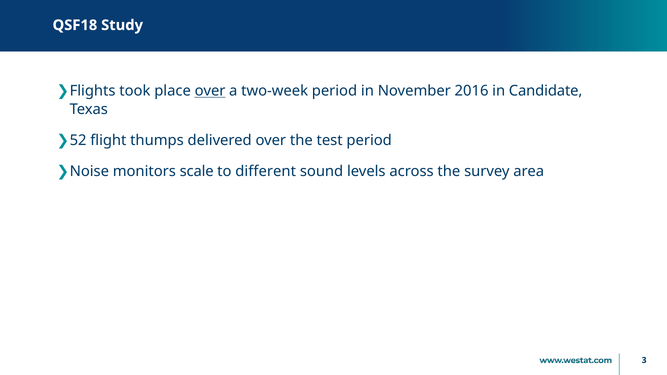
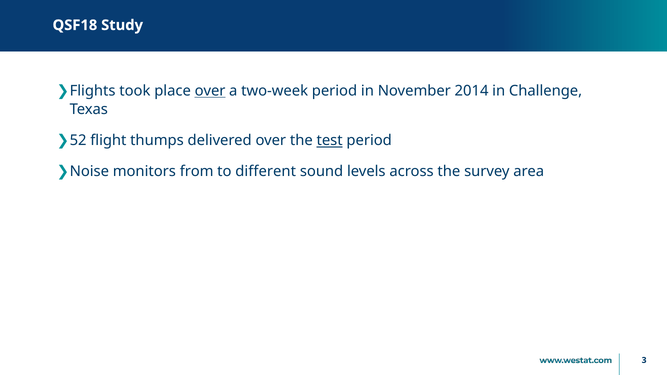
2016: 2016 -> 2014
Candidate: Candidate -> Challenge
test underline: none -> present
scale: scale -> from
